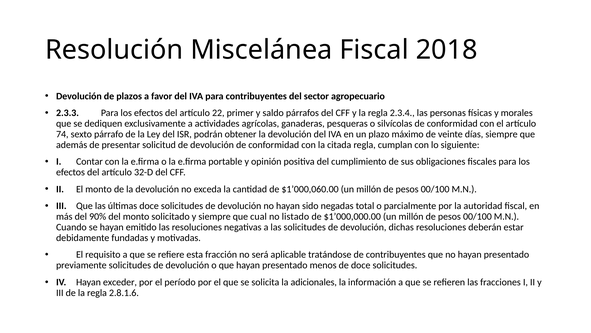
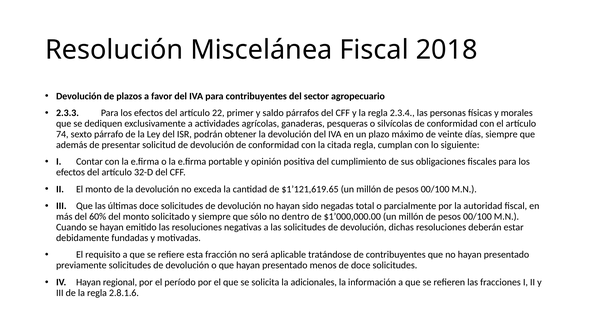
$1’000,060.00: $1’000,060.00 -> $1’121,619.65
90%: 90% -> 60%
cual: cual -> sólo
listado: listado -> dentro
exceder: exceder -> regional
